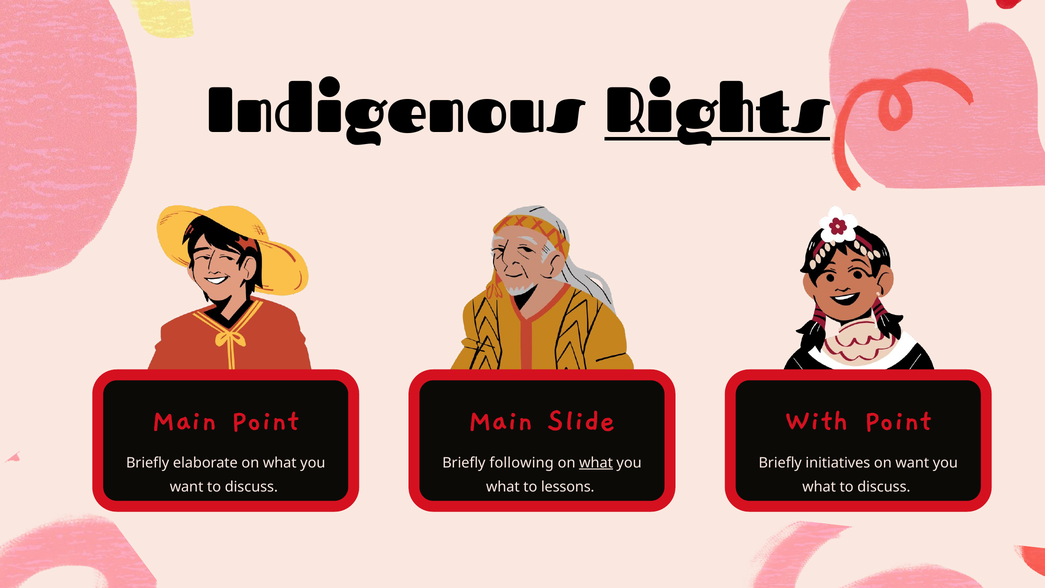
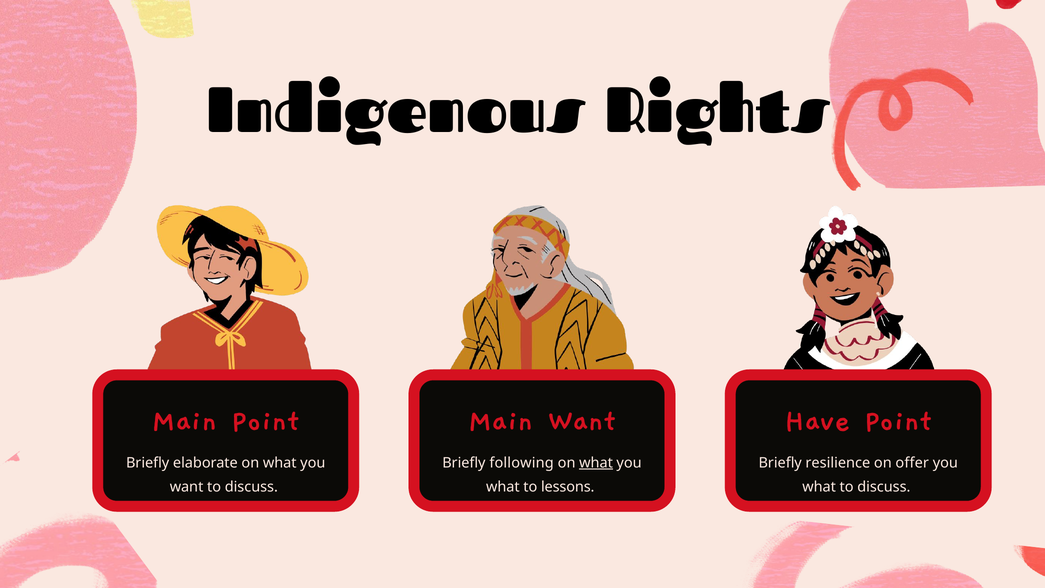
Rights underline: present -> none
Main Slide: Slide -> Want
With: With -> Have
initiatives: initiatives -> resilience
on want: want -> offer
